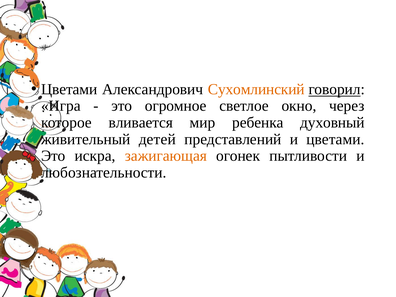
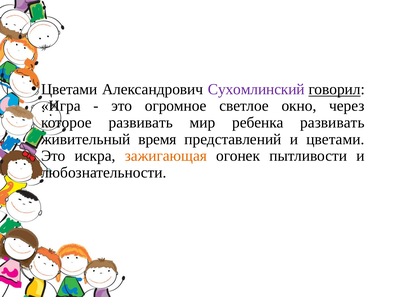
Сухомлинский colour: orange -> purple
которое вливается: вливается -> развивать
ребенка духовный: духовный -> развивать
детей: детей -> время
